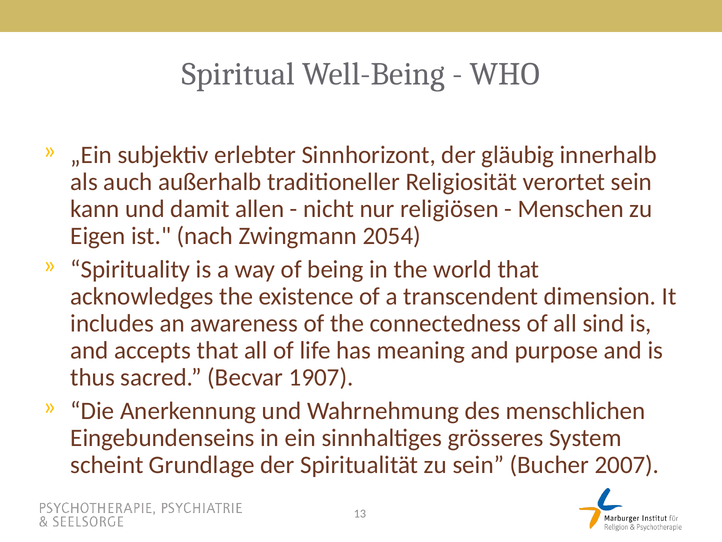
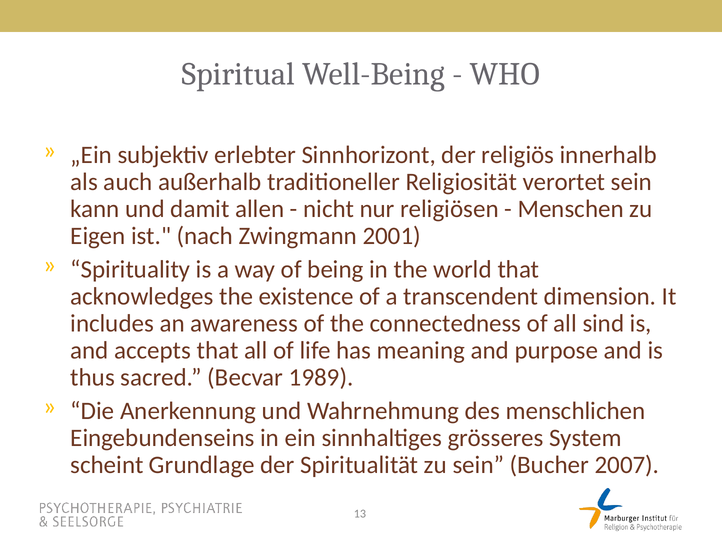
gläubig: gläubig -> religiös
2054: 2054 -> 2001
1907: 1907 -> 1989
